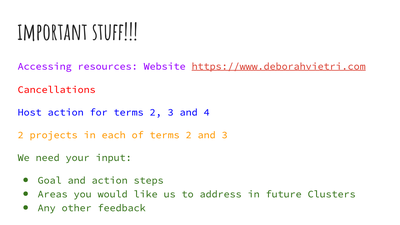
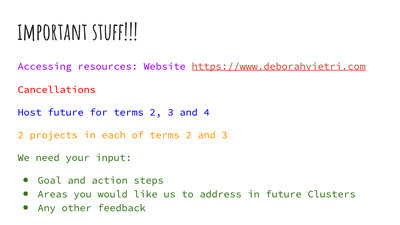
Host action: action -> future
